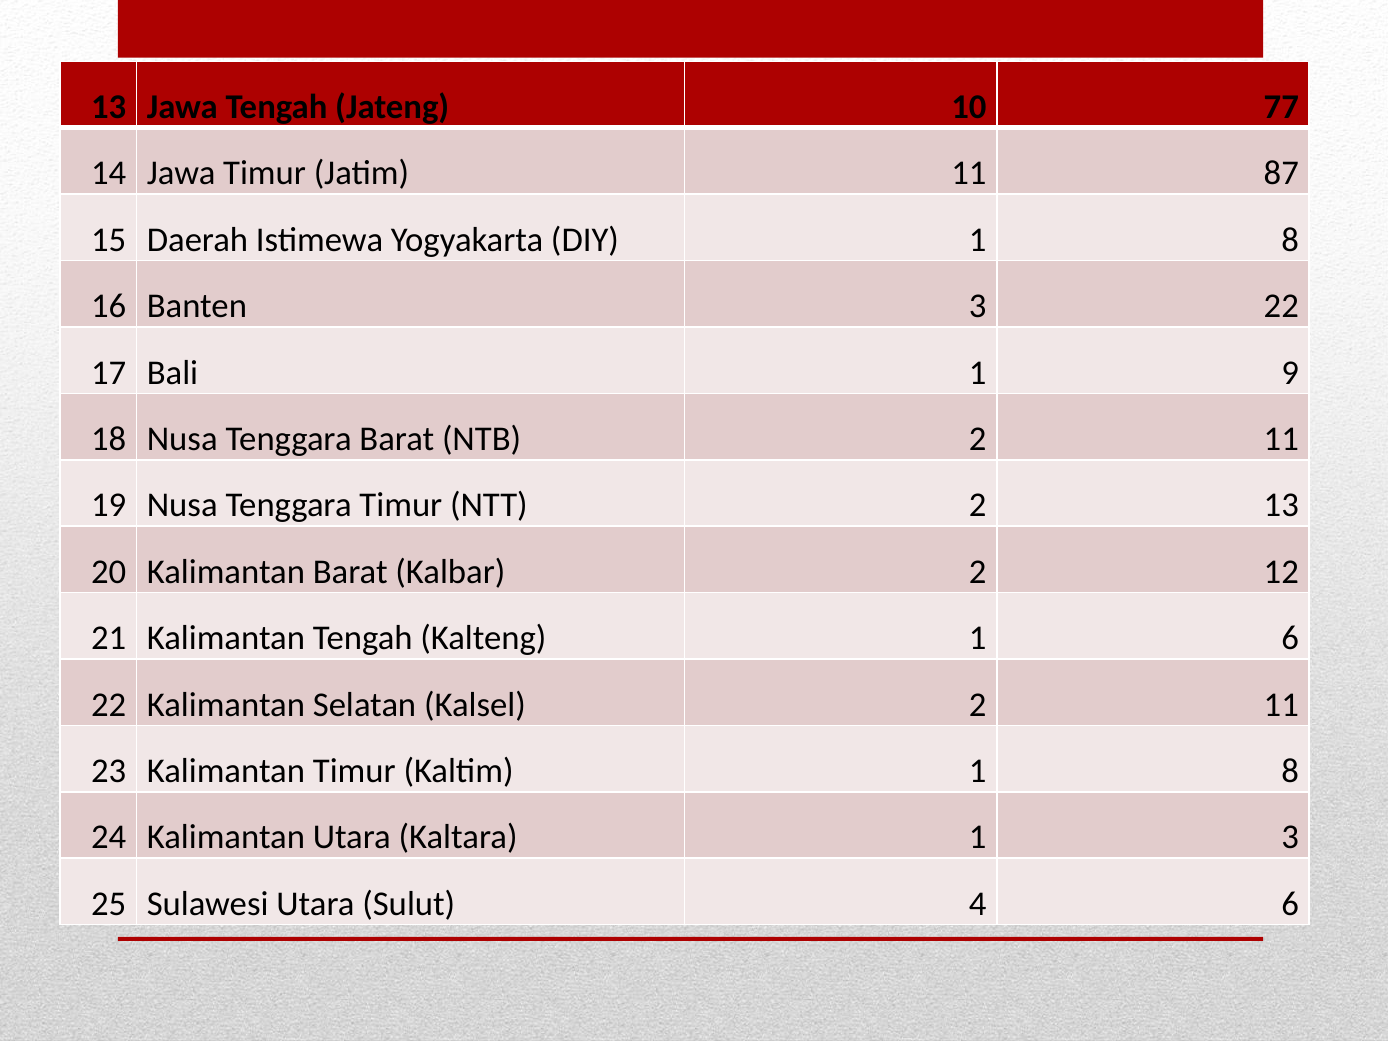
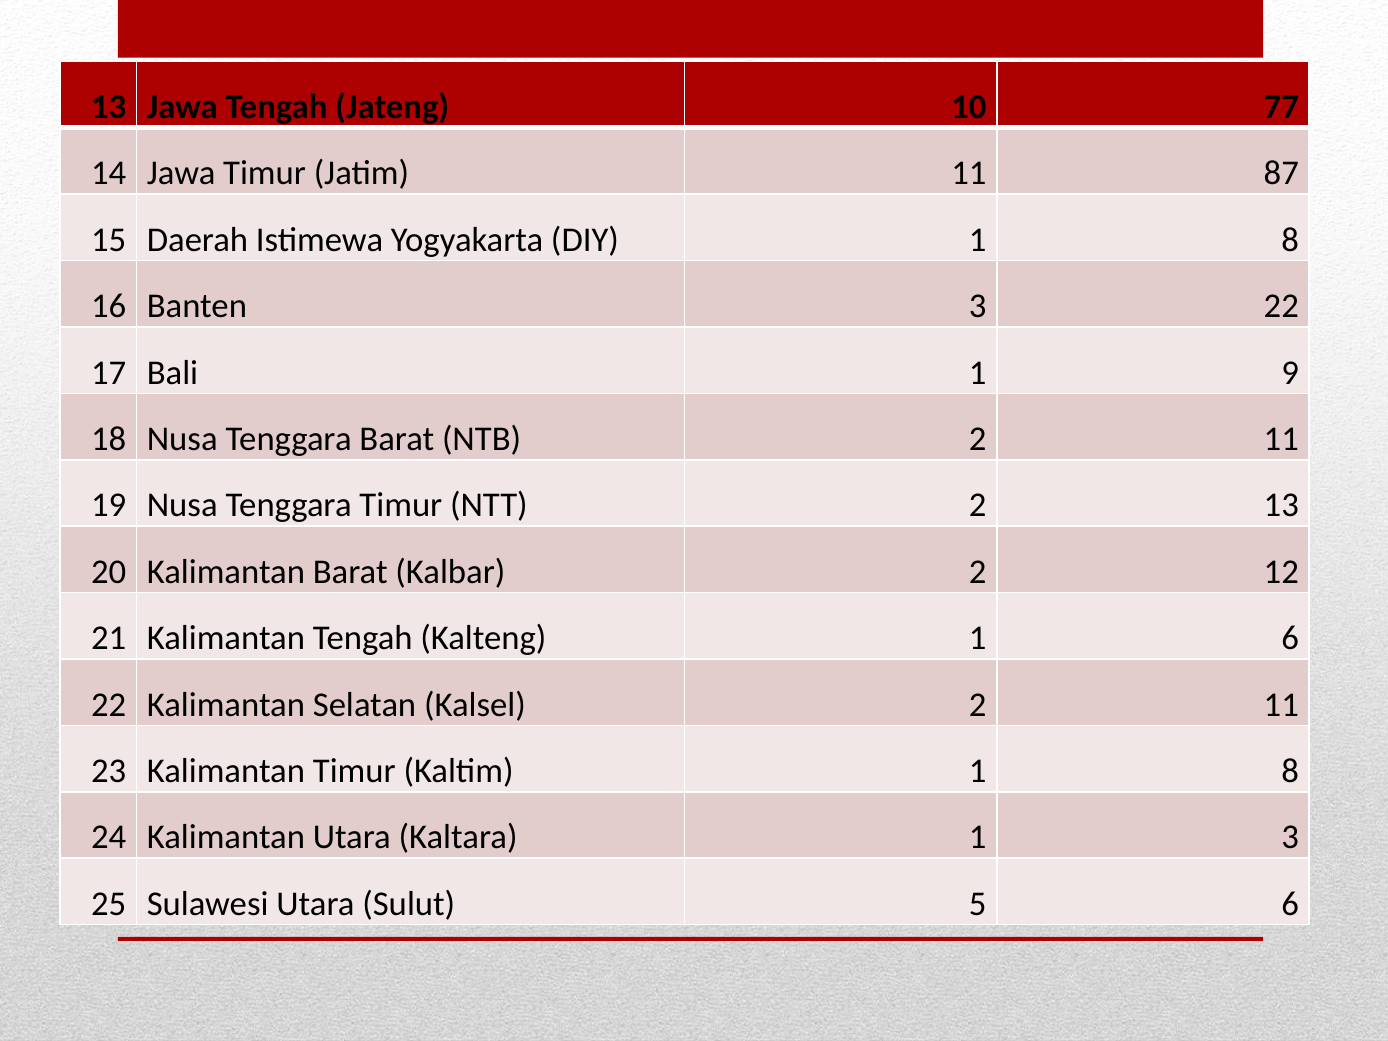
4: 4 -> 5
